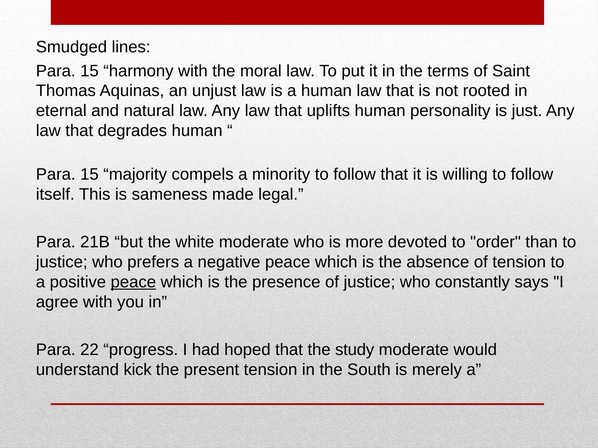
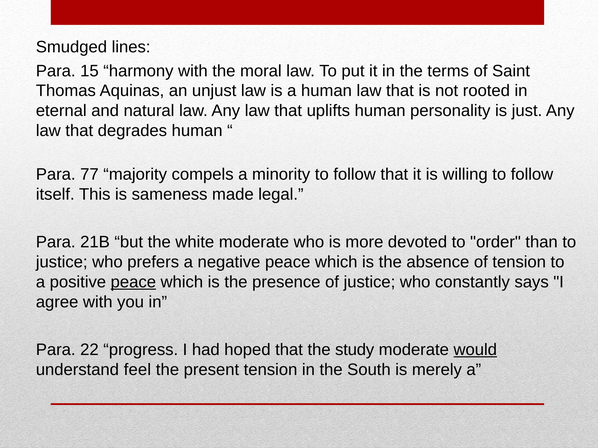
15 at (89, 175): 15 -> 77
would underline: none -> present
kick: kick -> feel
